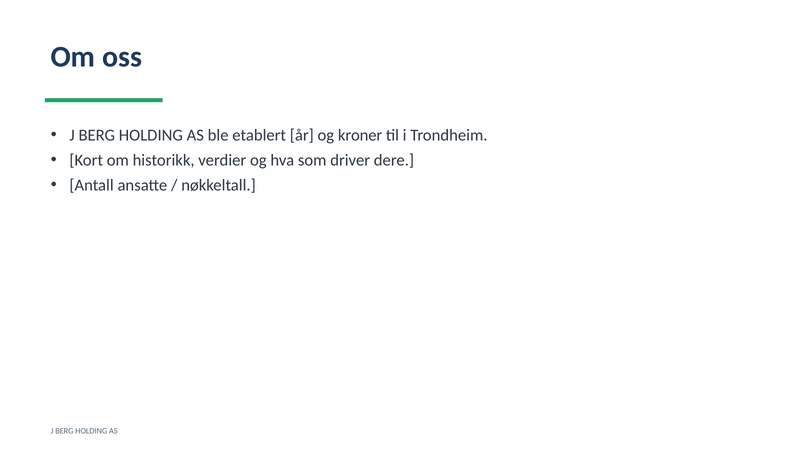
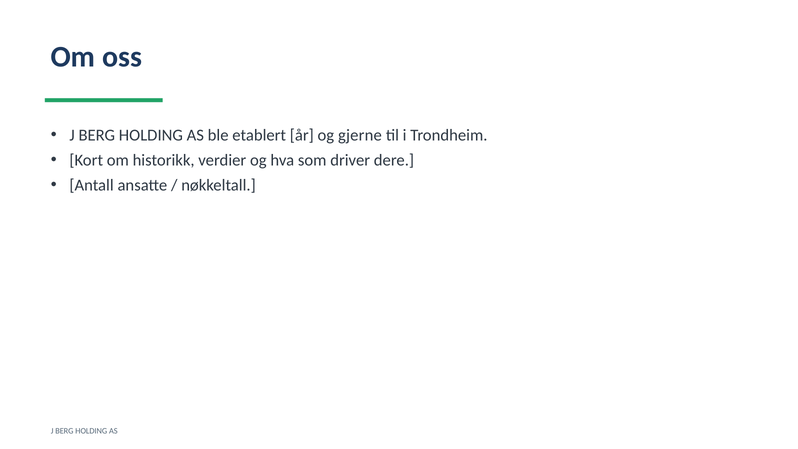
kroner: kroner -> gjerne
